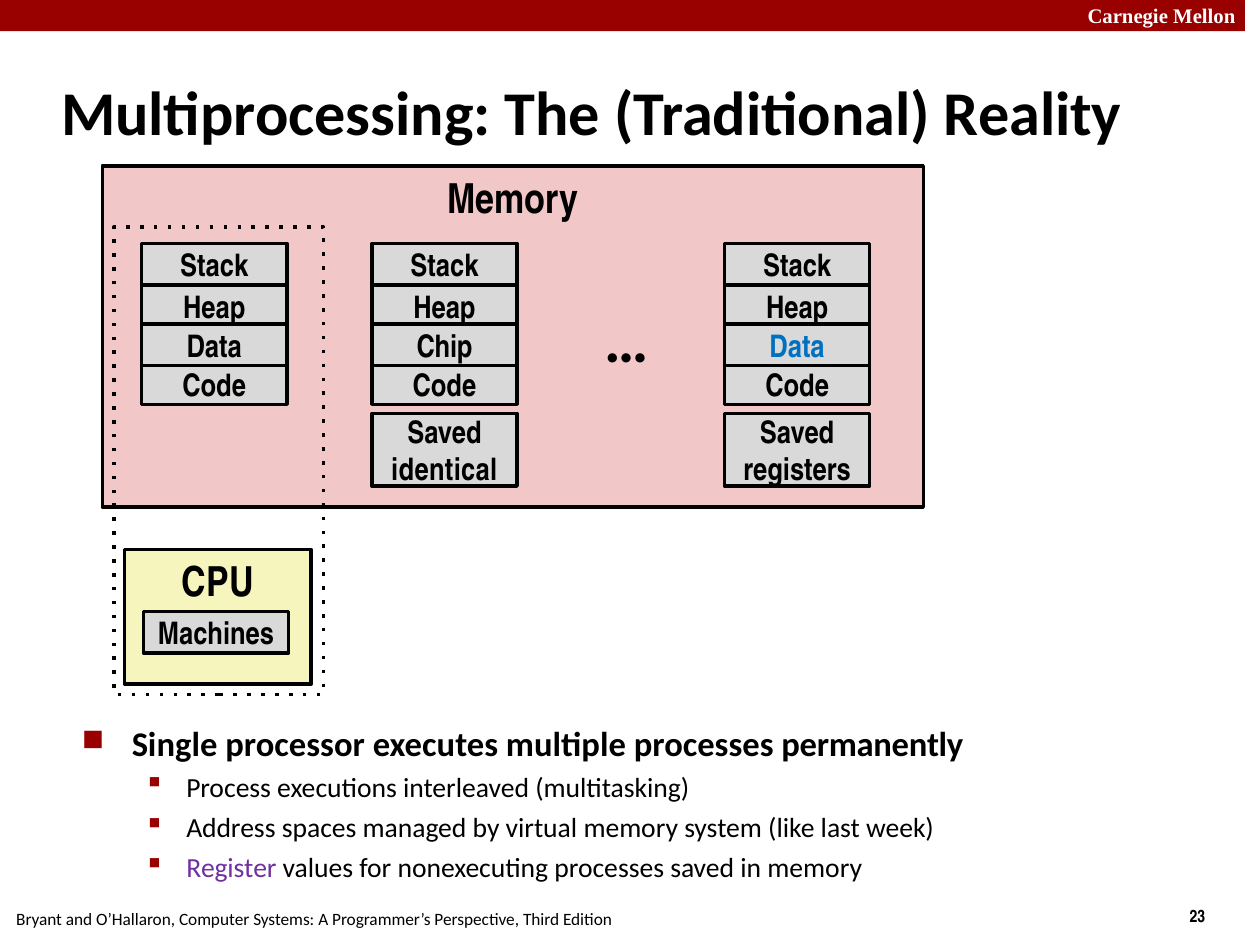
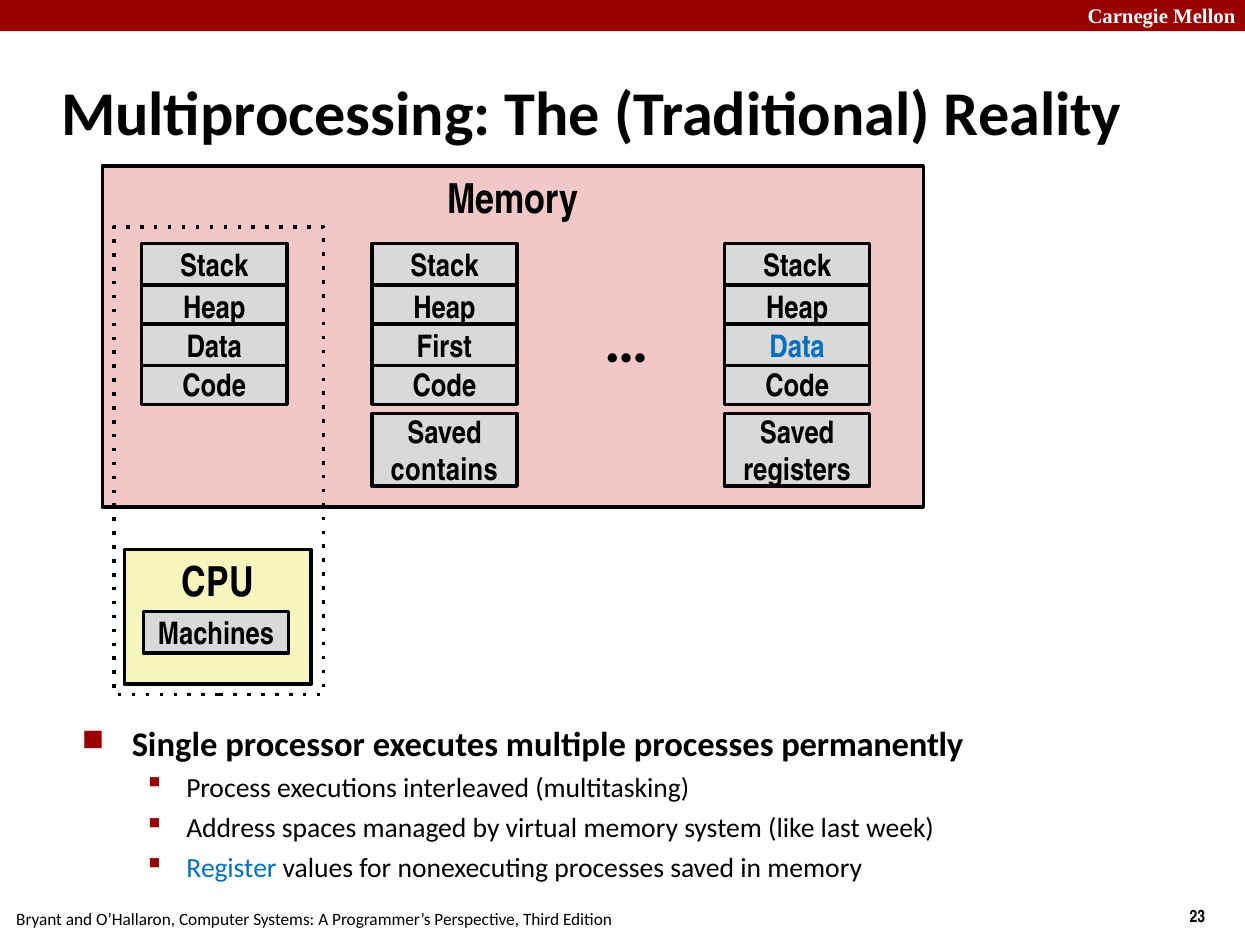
Chip: Chip -> First
identical: identical -> contains
Register colour: purple -> blue
